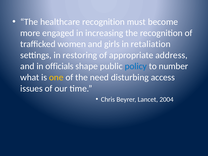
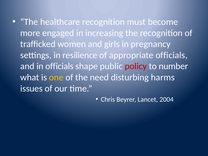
retaliation: retaliation -> pregnancy
restoring: restoring -> resilience
appropriate address: address -> officials
policy colour: blue -> red
access: access -> harms
